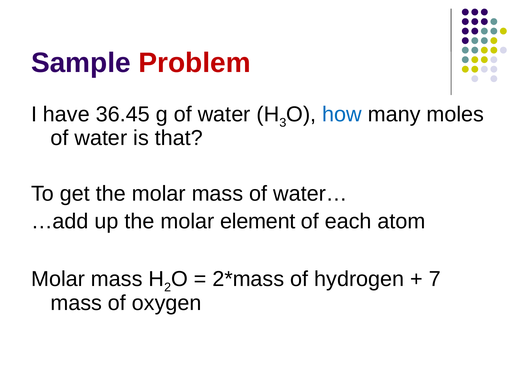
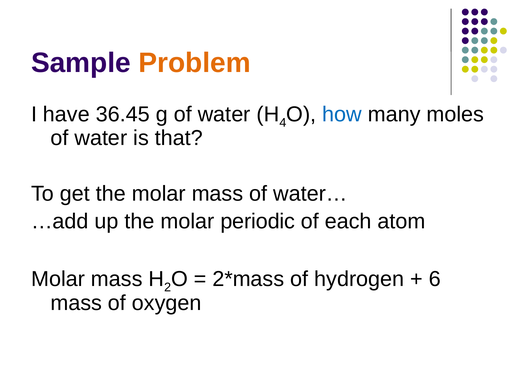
Problem colour: red -> orange
3: 3 -> 4
element: element -> periodic
7: 7 -> 6
